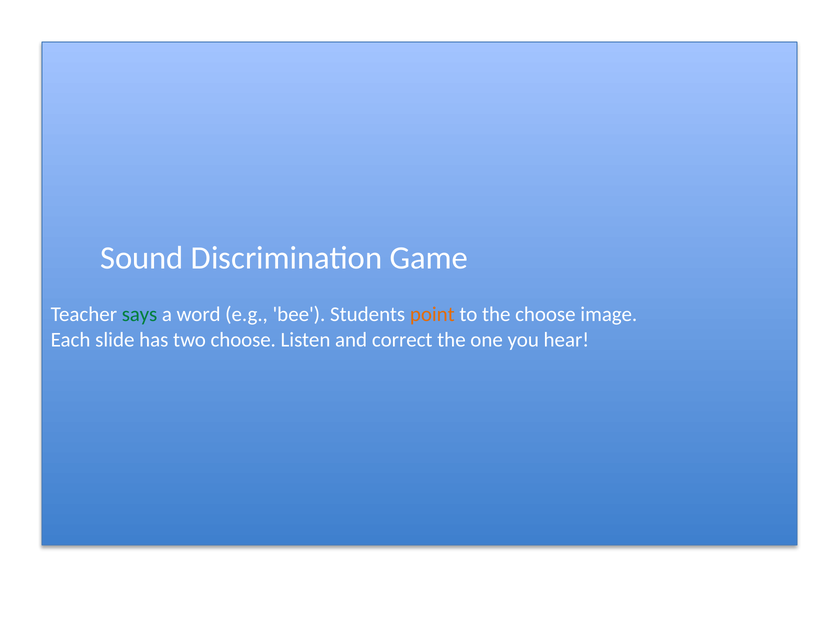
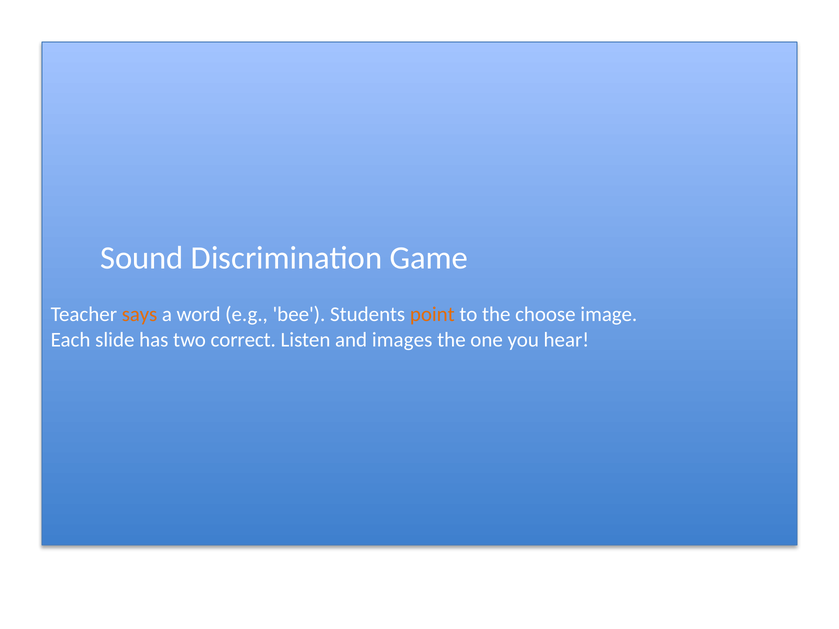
says colour: green -> orange
two choose: choose -> correct
correct: correct -> images
